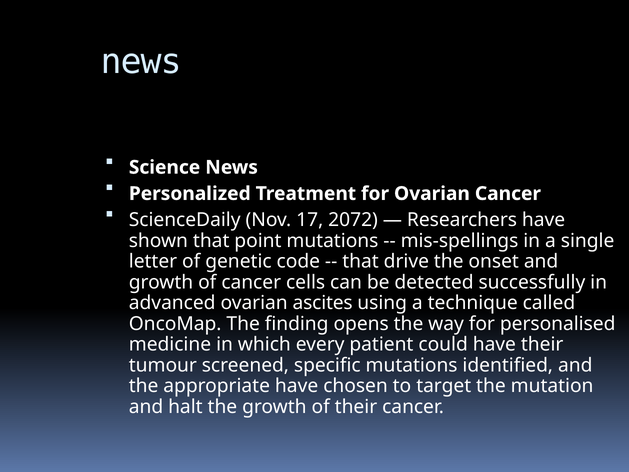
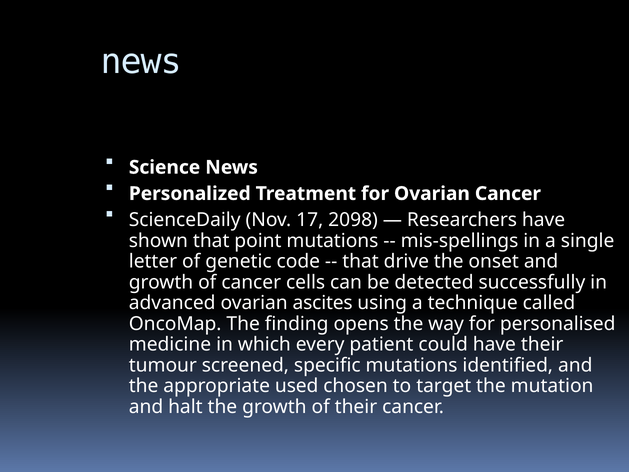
2072: 2072 -> 2098
appropriate have: have -> used
